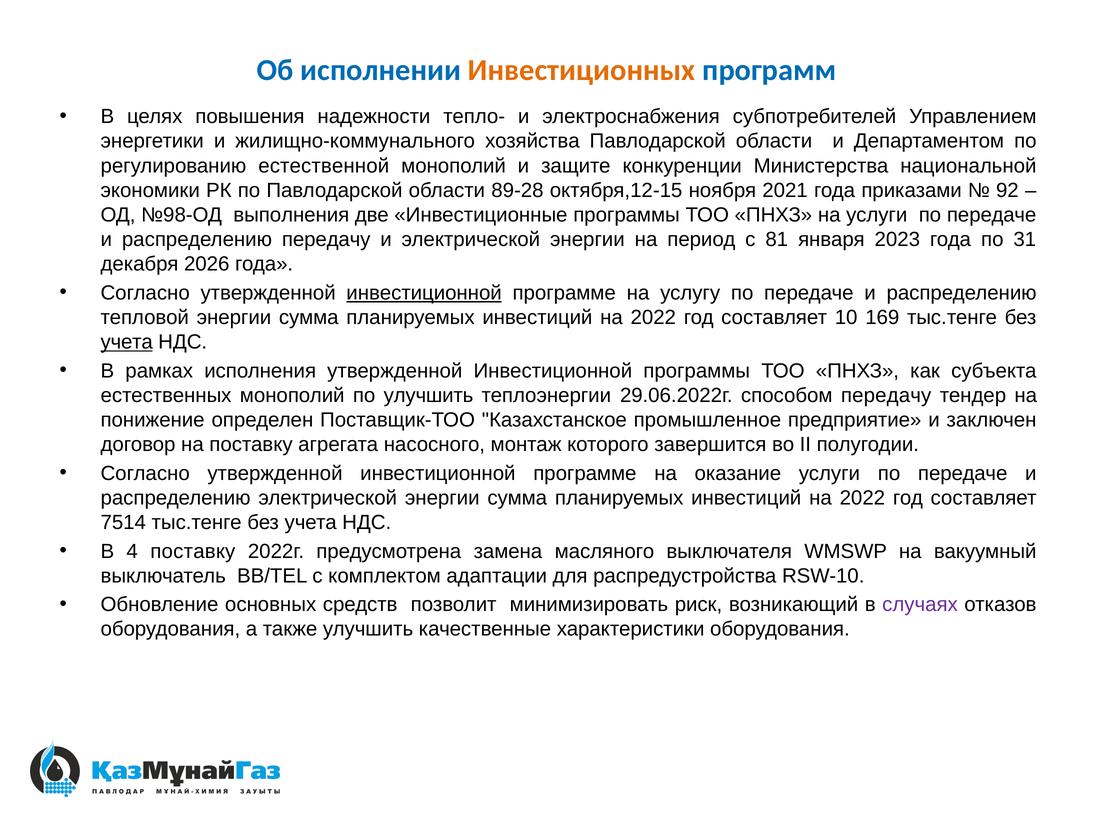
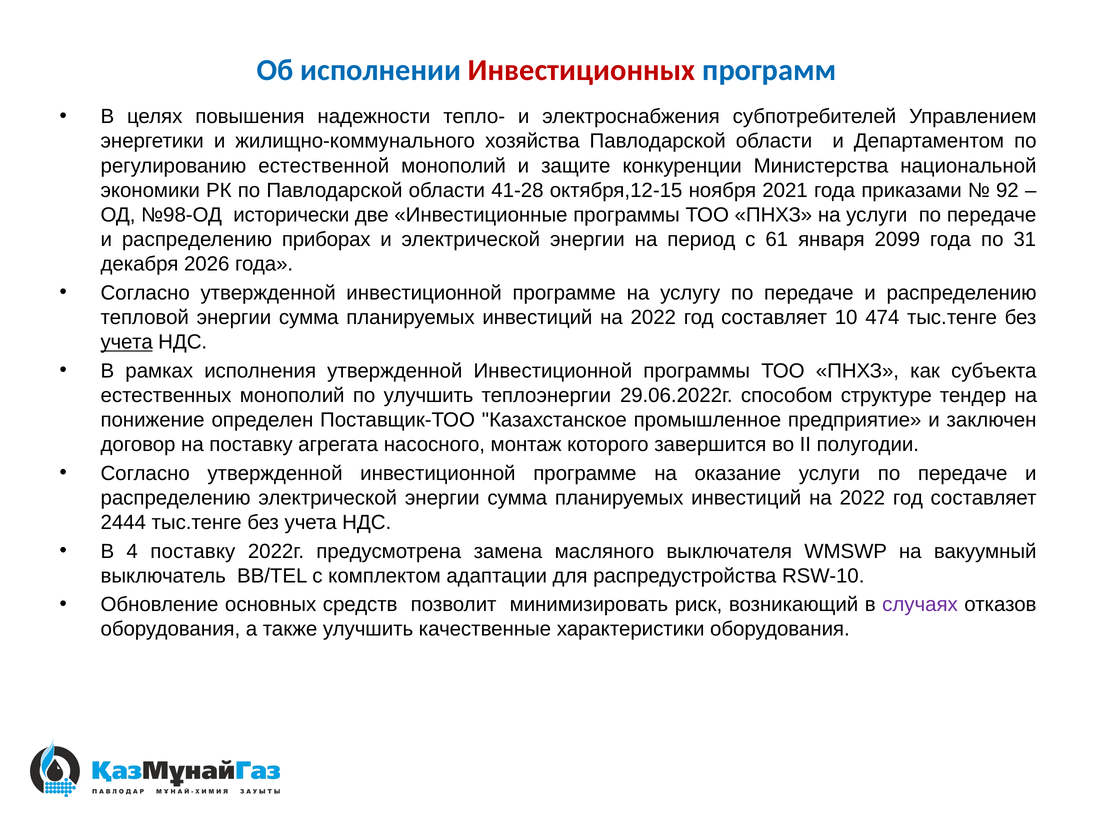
Инвестиционных colour: orange -> red
89-28: 89-28 -> 41-28
выполнения: выполнения -> исторически
распределению передачу: передачу -> приборах
81: 81 -> 61
2023: 2023 -> 2099
инвестиционной at (424, 293) underline: present -> none
169: 169 -> 474
способом передачу: передачу -> структуре
7514: 7514 -> 2444
